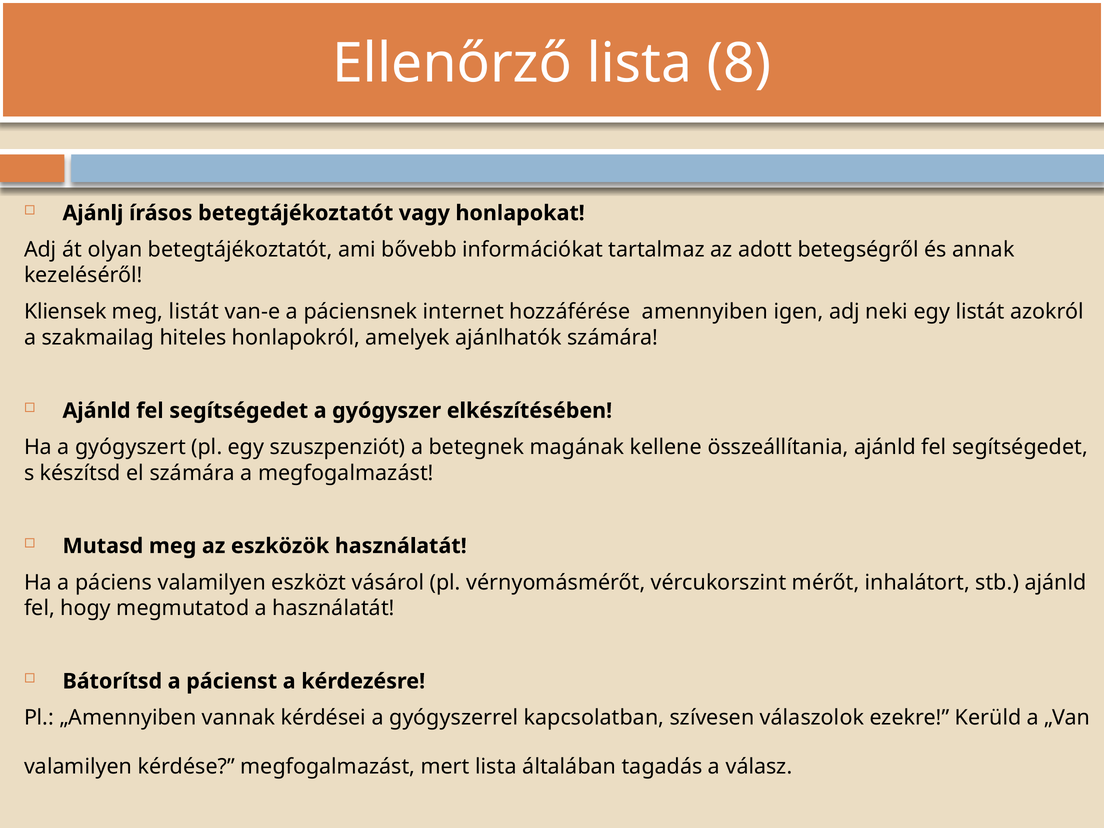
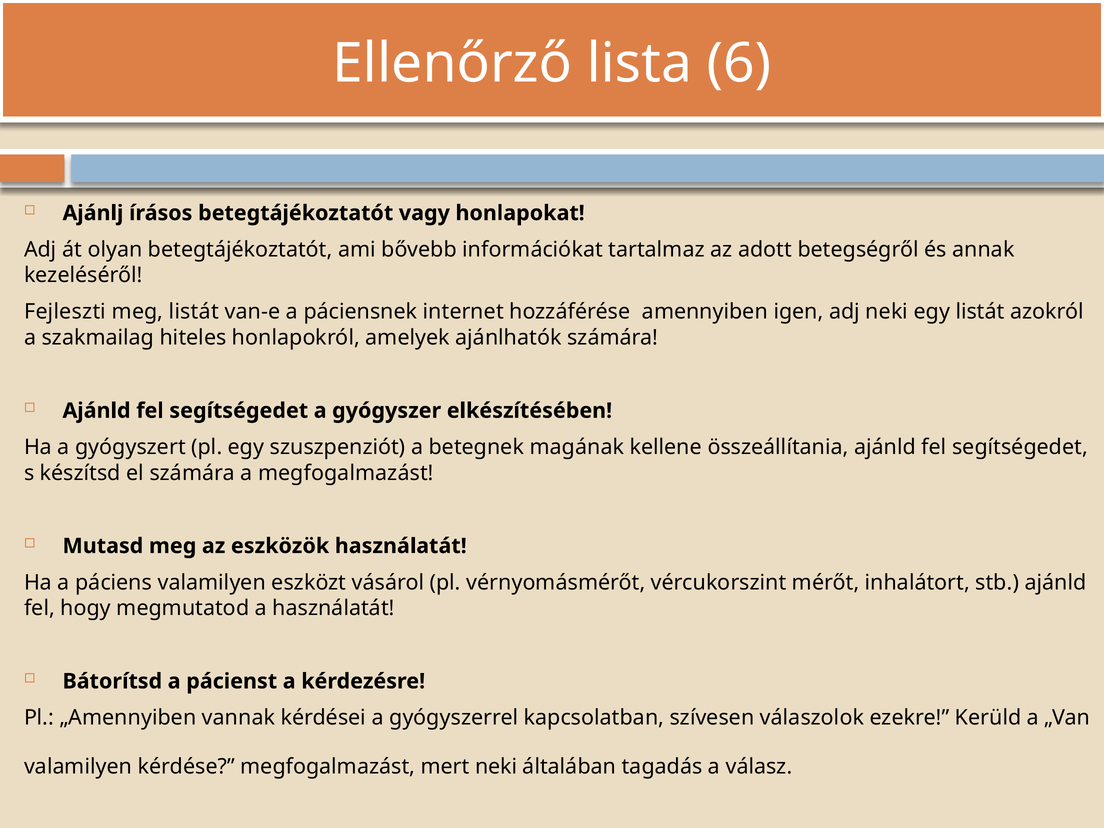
8: 8 -> 6
Kliensek: Kliensek -> Fejleszti
mert lista: lista -> neki
